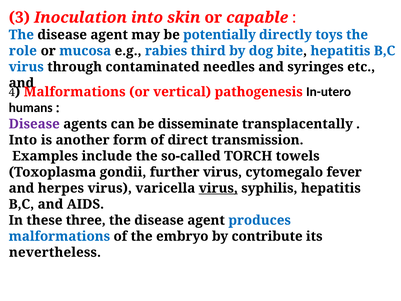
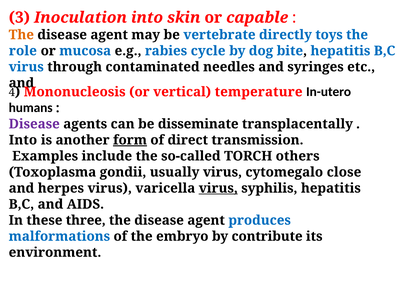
The at (21, 35) colour: blue -> orange
potentially: potentially -> vertebrate
third: third -> cycle
Malformations at (75, 92): Malformations -> Mononucleosis
pathogenesis: pathogenesis -> temperature
form underline: none -> present
towels: towels -> others
further: further -> usually
fever: fever -> close
nevertheless: nevertheless -> environment
